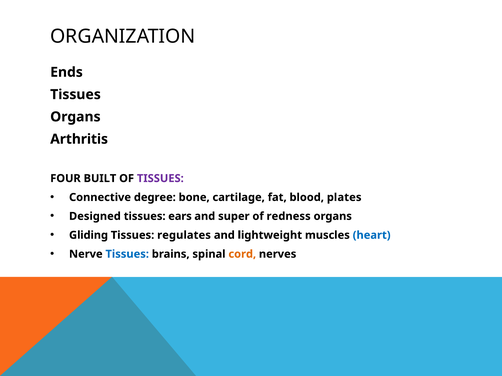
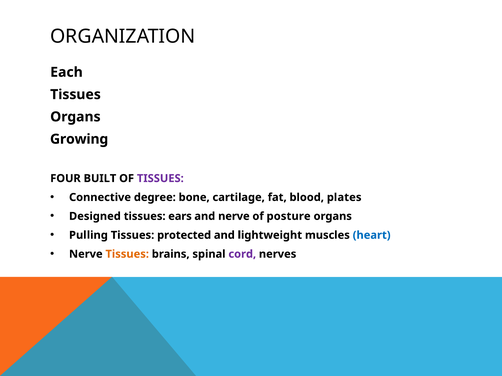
Ends: Ends -> Each
Arthritis: Arthritis -> Growing
and super: super -> nerve
redness: redness -> posture
Gliding: Gliding -> Pulling
regulates: regulates -> protected
Tissues at (127, 254) colour: blue -> orange
cord colour: orange -> purple
